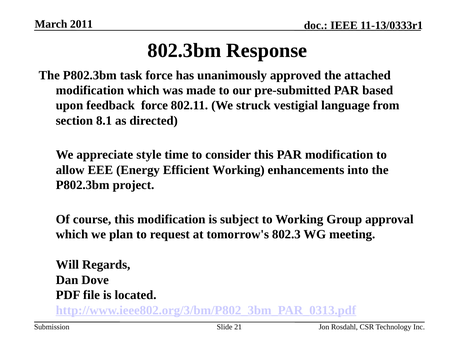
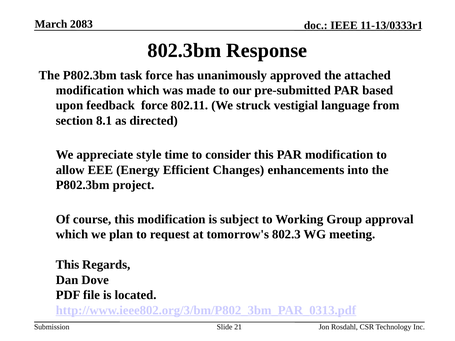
2011: 2011 -> 2083
Efficient Working: Working -> Changes
Will at (67, 265): Will -> This
